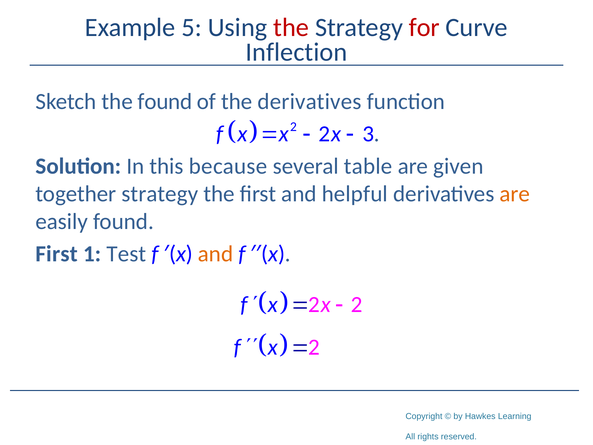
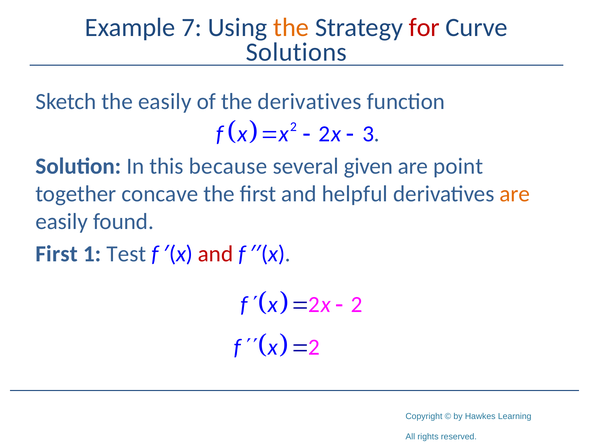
5: 5 -> 7
the at (291, 28) colour: red -> orange
Inflection: Inflection -> Solutions
the found: found -> easily
table: table -> given
given: given -> point
together strategy: strategy -> concave
and at (216, 254) colour: orange -> red
